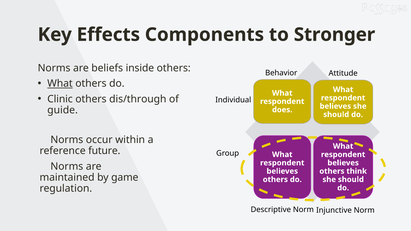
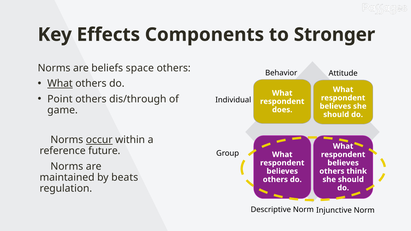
inside: inside -> space
Clinic: Clinic -> Point
guide: guide -> game
occur underline: none -> present
game: game -> beats
